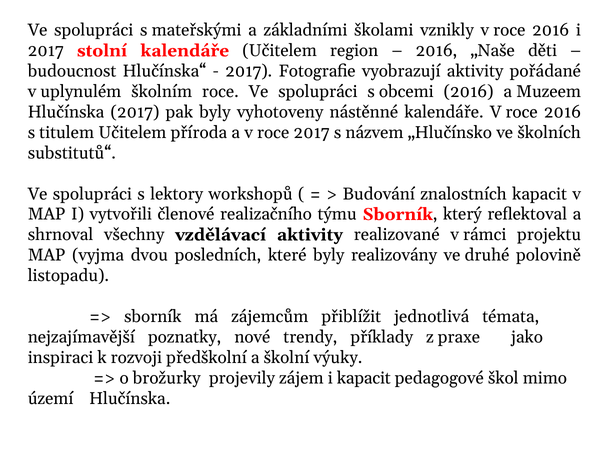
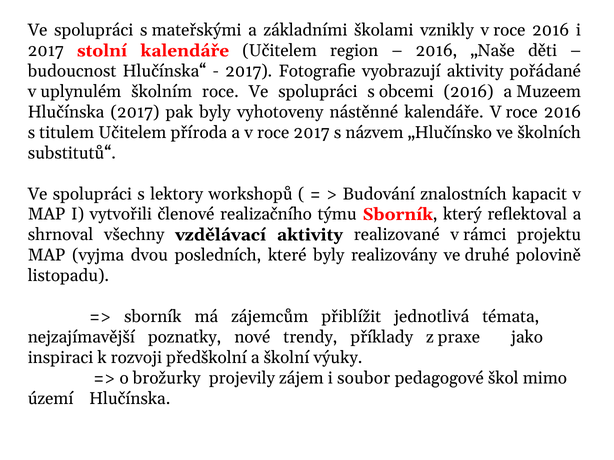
i kapacit: kapacit -> soubor
